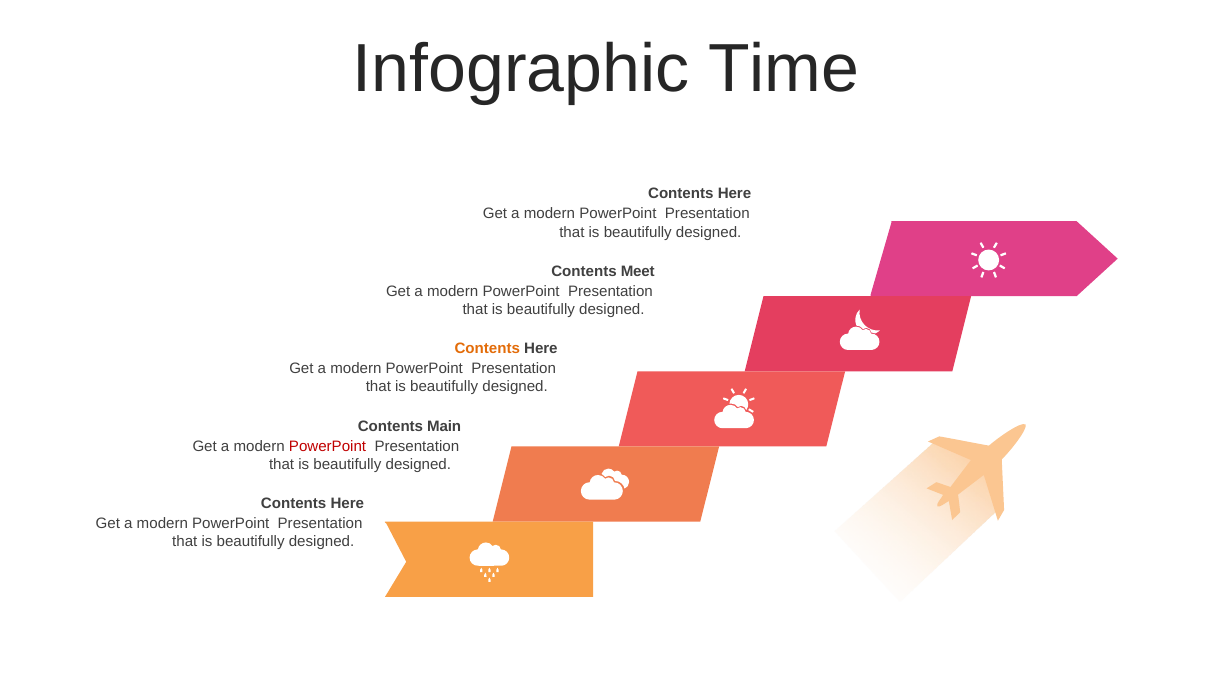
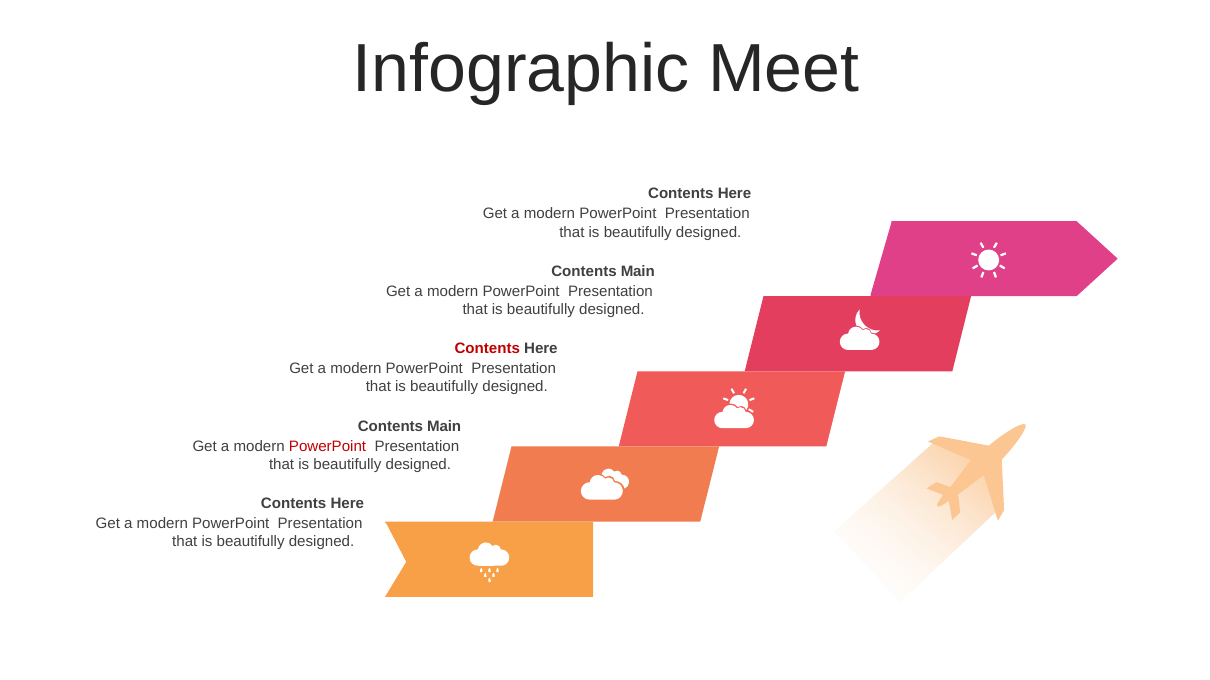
Time: Time -> Meet
Meet at (638, 271): Meet -> Main
Contents at (487, 349) colour: orange -> red
